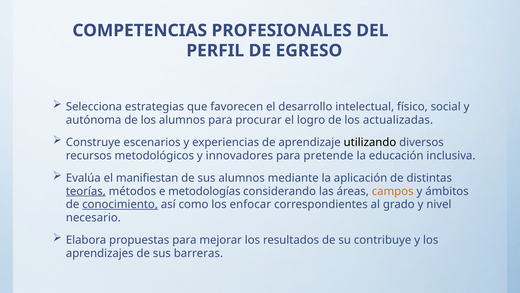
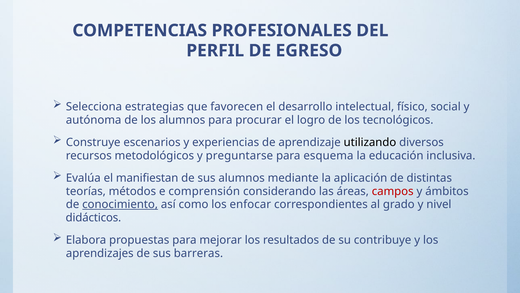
actualizadas: actualizadas -> tecnológicos
innovadores: innovadores -> preguntarse
pretende: pretende -> esquema
teorías underline: present -> none
metodologías: metodologías -> comprensión
campos colour: orange -> red
necesario: necesario -> didácticos
